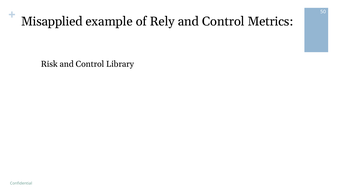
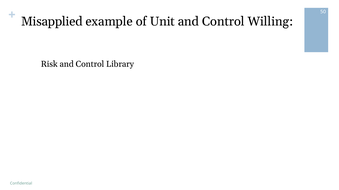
Rely: Rely -> Unit
Metrics: Metrics -> Willing
